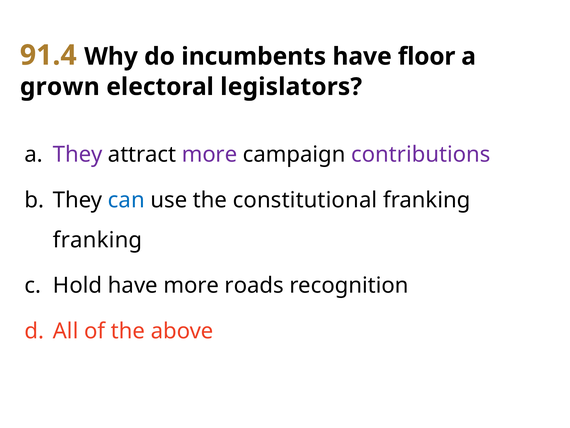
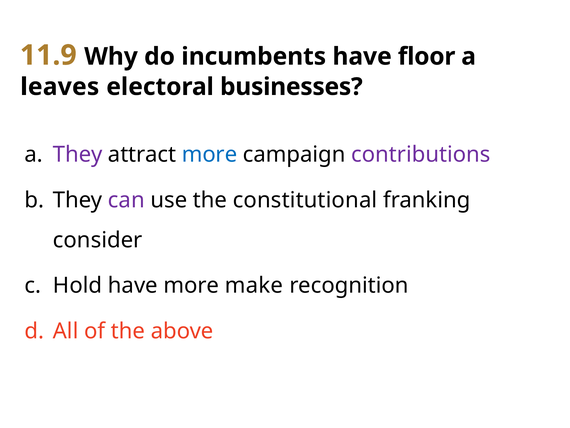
91.4: 91.4 -> 11.9
grown: grown -> leaves
legislators: legislators -> businesses
more at (209, 154) colour: purple -> blue
can colour: blue -> purple
franking at (98, 240): franking -> consider
roads: roads -> make
